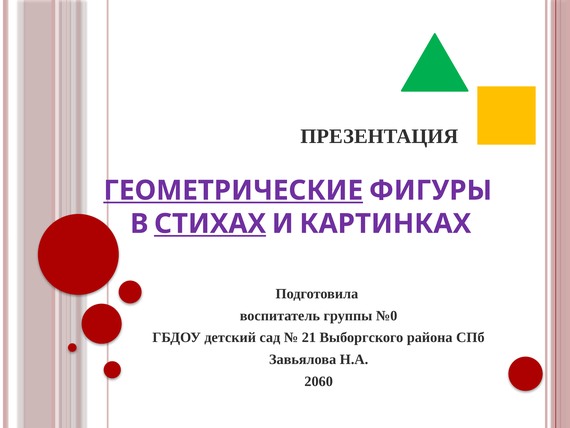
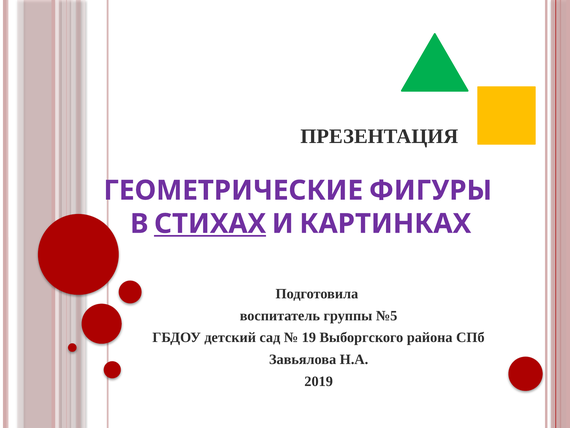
ГЕОМЕТРИЧЕСКИЕ underline: present -> none
№0: №0 -> №5
21: 21 -> 19
2060: 2060 -> 2019
